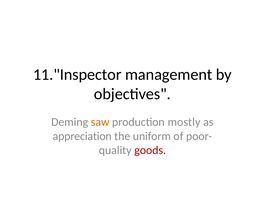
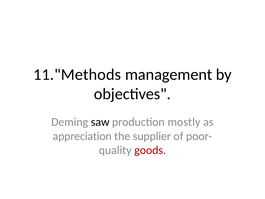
11."Inspector: 11."Inspector -> 11."Methods
saw colour: orange -> black
uniform: uniform -> supplier
